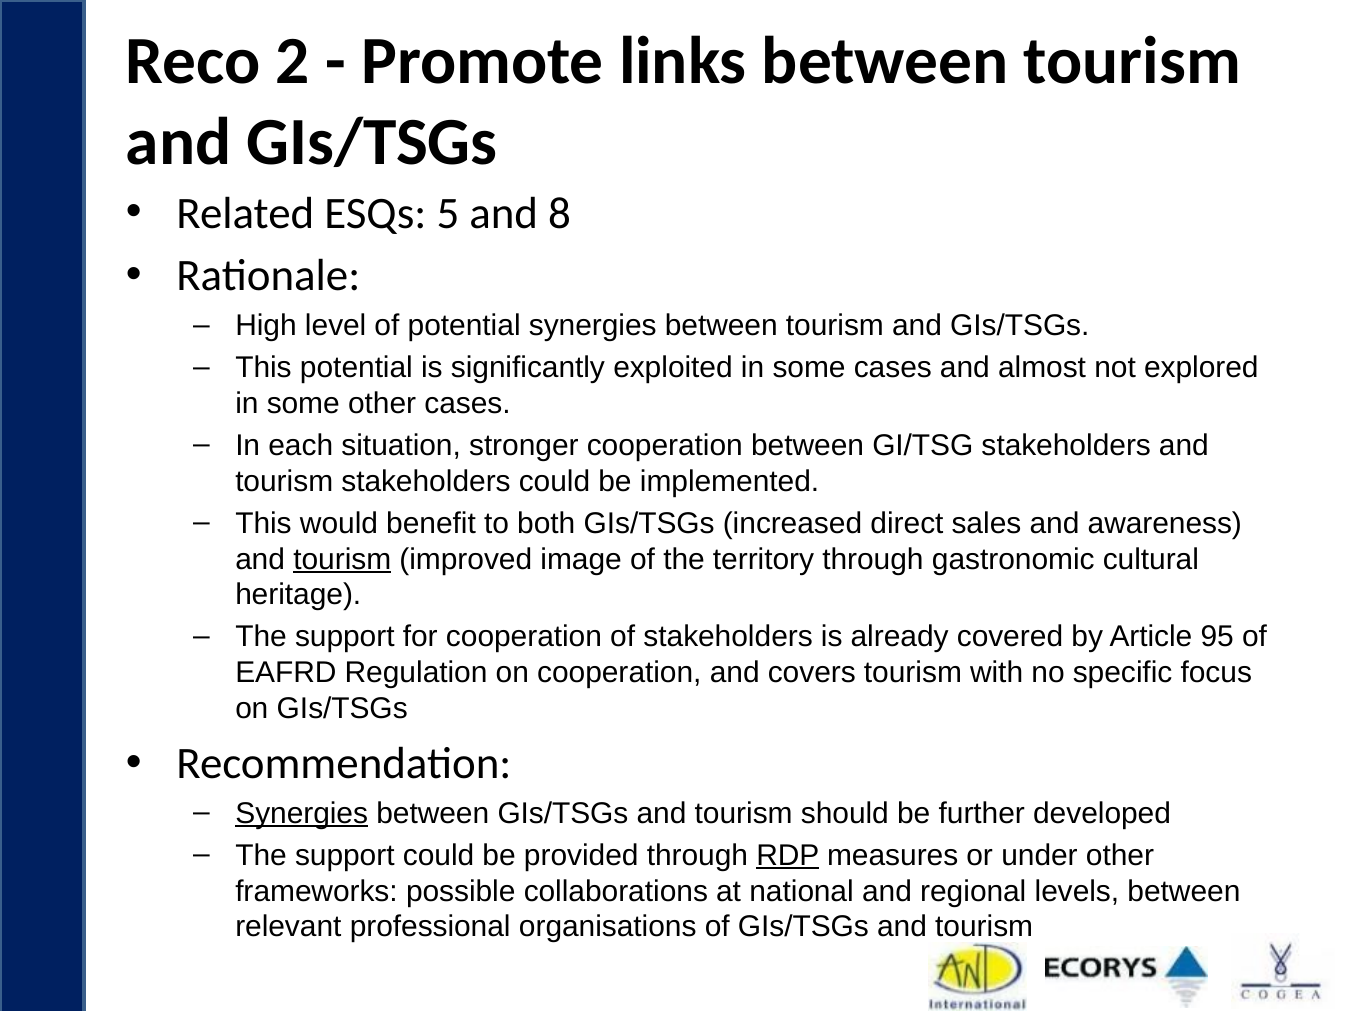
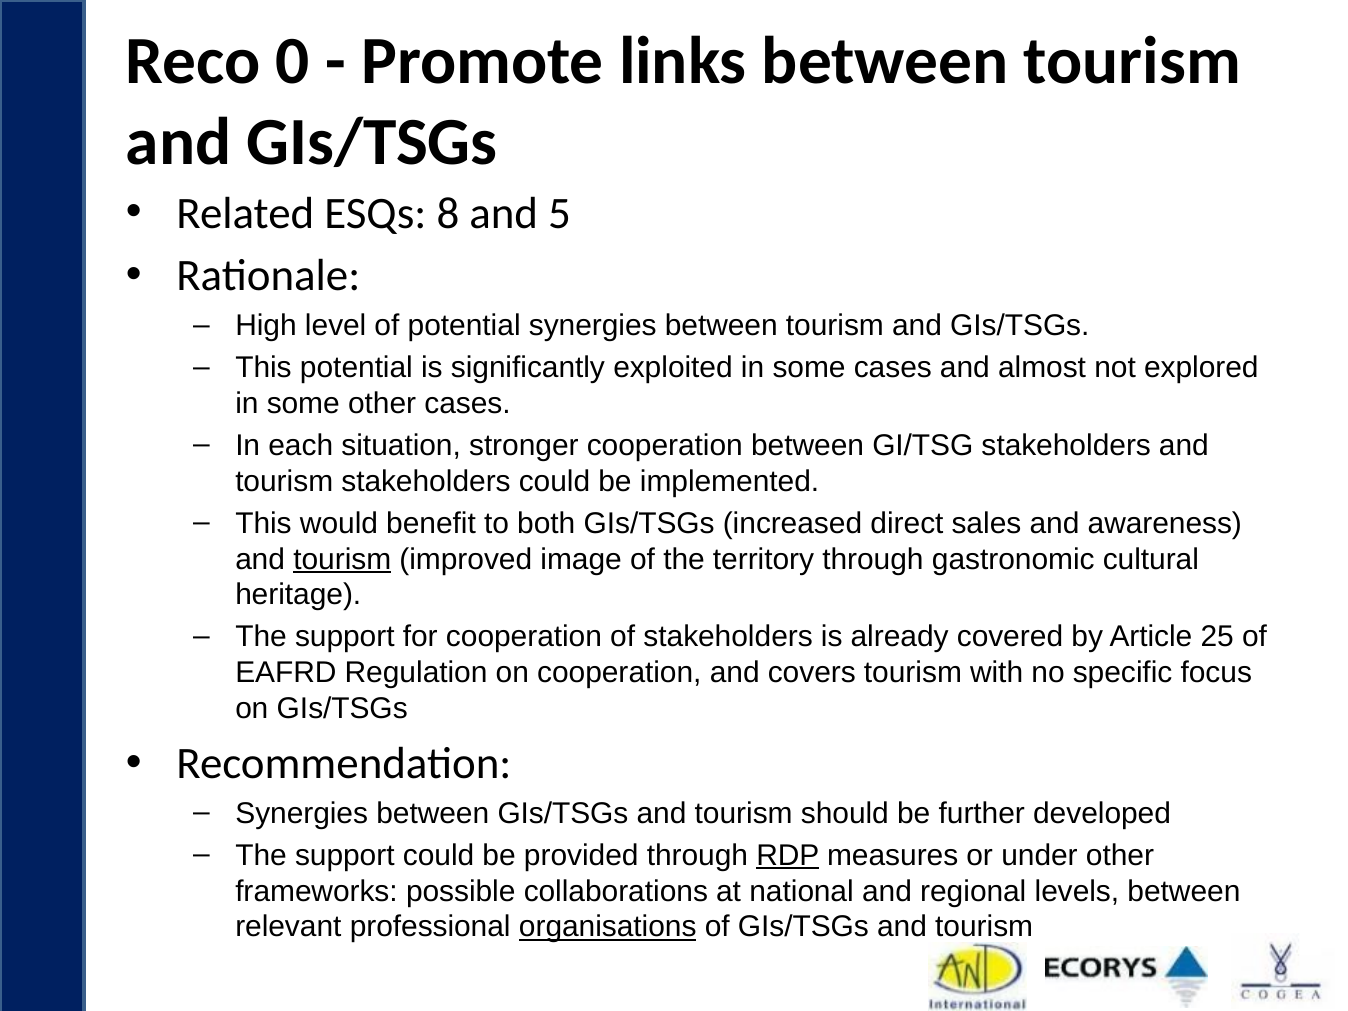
2: 2 -> 0
5: 5 -> 8
8: 8 -> 5
95: 95 -> 25
Synergies at (302, 813) underline: present -> none
organisations underline: none -> present
